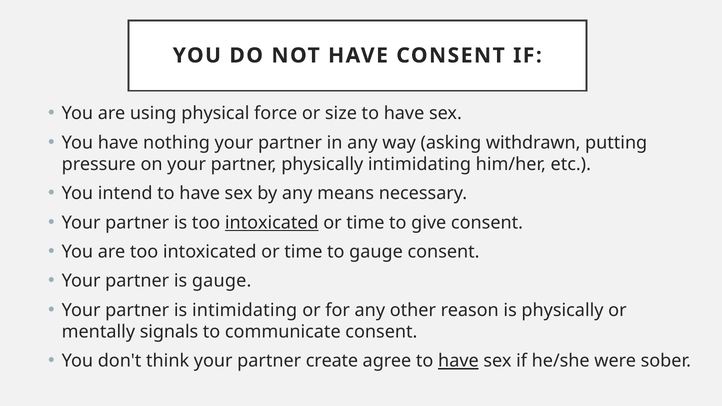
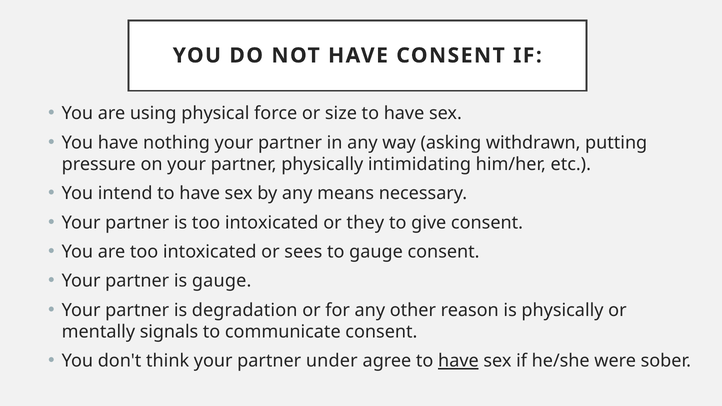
intoxicated at (272, 223) underline: present -> none
time at (365, 223): time -> they
time at (303, 252): time -> sees
is intimidating: intimidating -> degradation
create: create -> under
